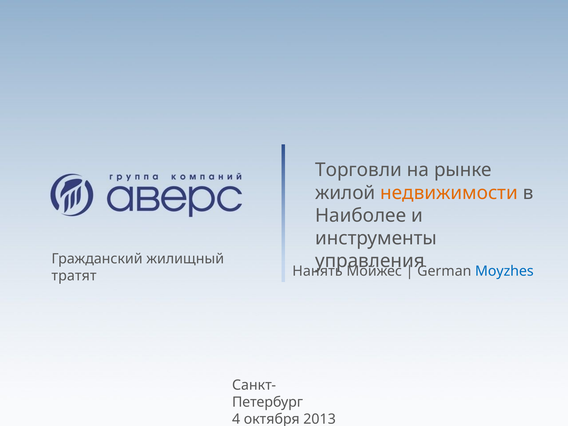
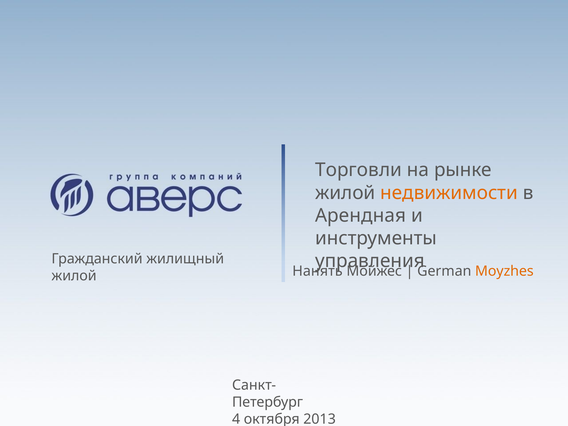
Наиболее: Наиболее -> Арендная
Moyzhes colour: blue -> orange
тратят at (74, 276): тратят -> жилой
